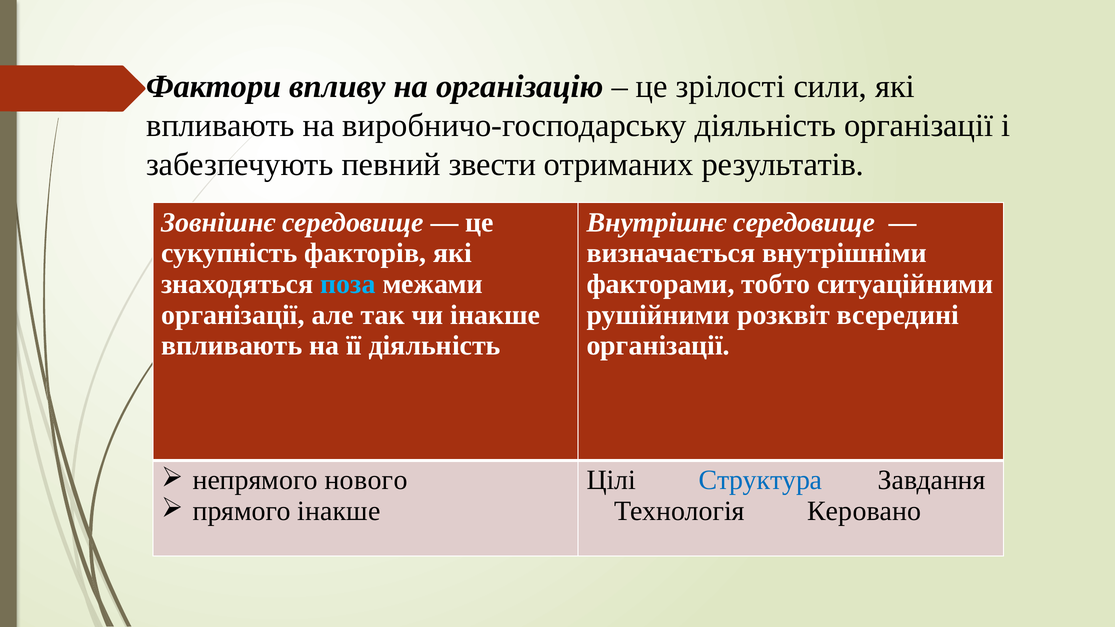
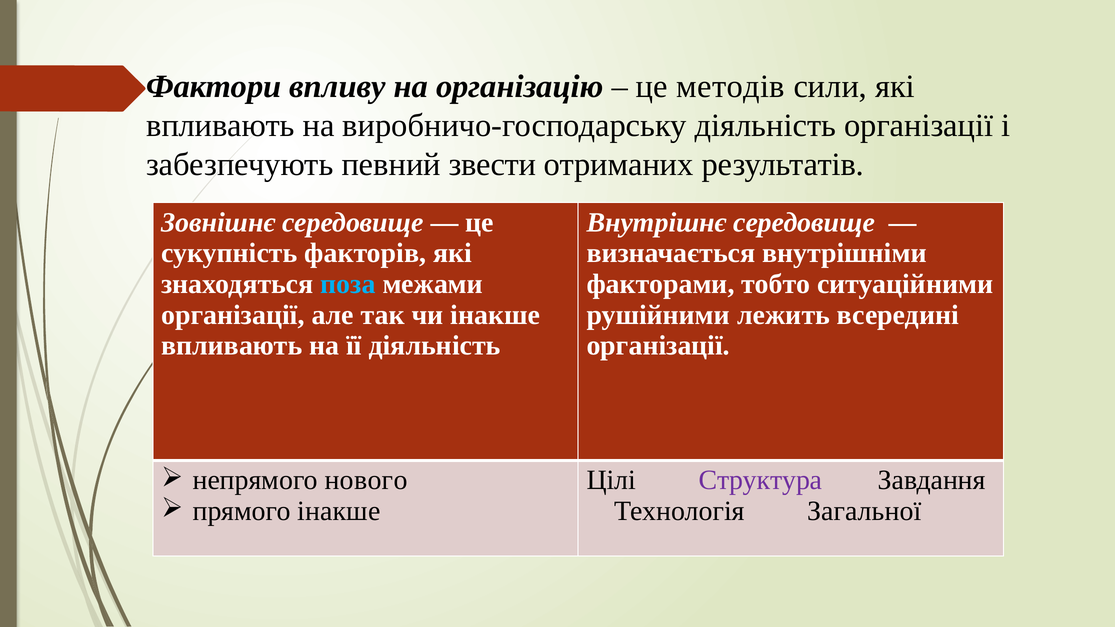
зрілості: зрілості -> методів
розквіт: розквіт -> лежить
Структура colour: blue -> purple
Керовано: Керовано -> Загальної
